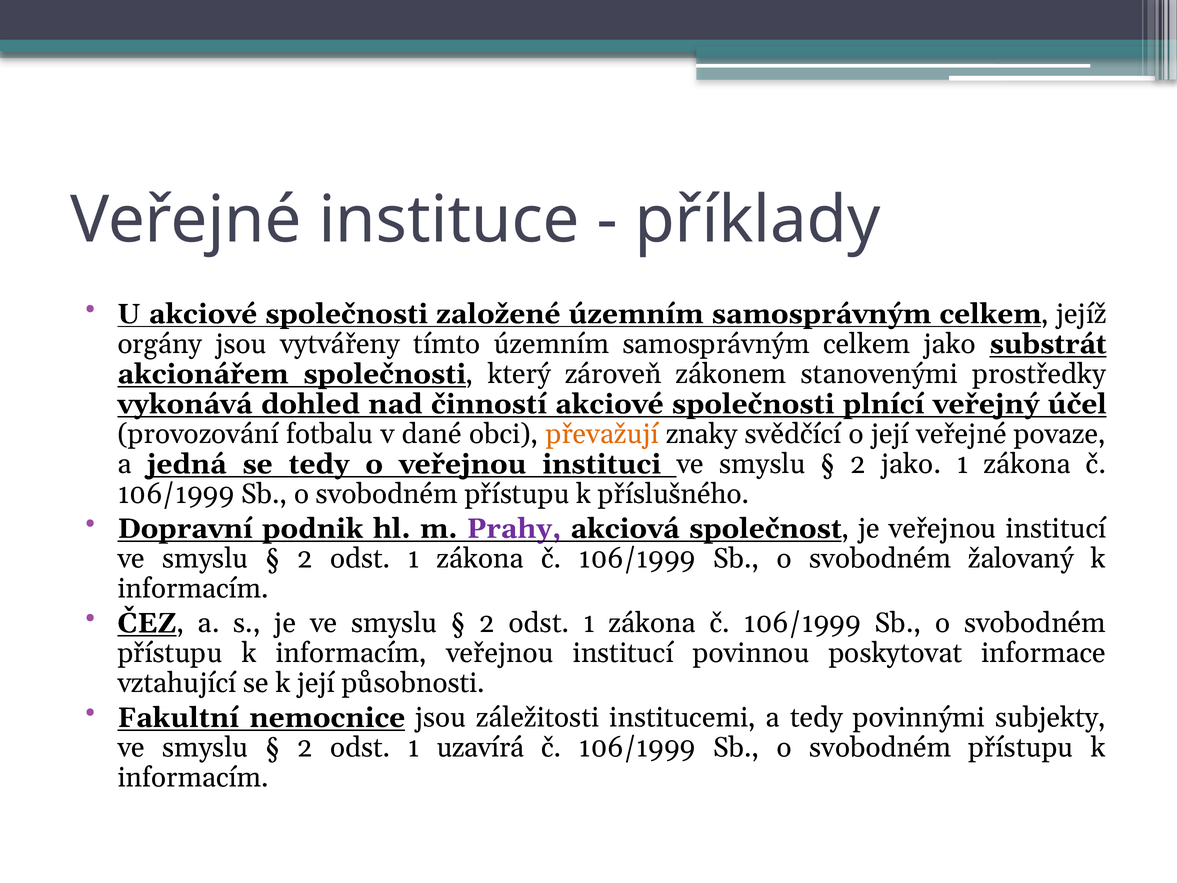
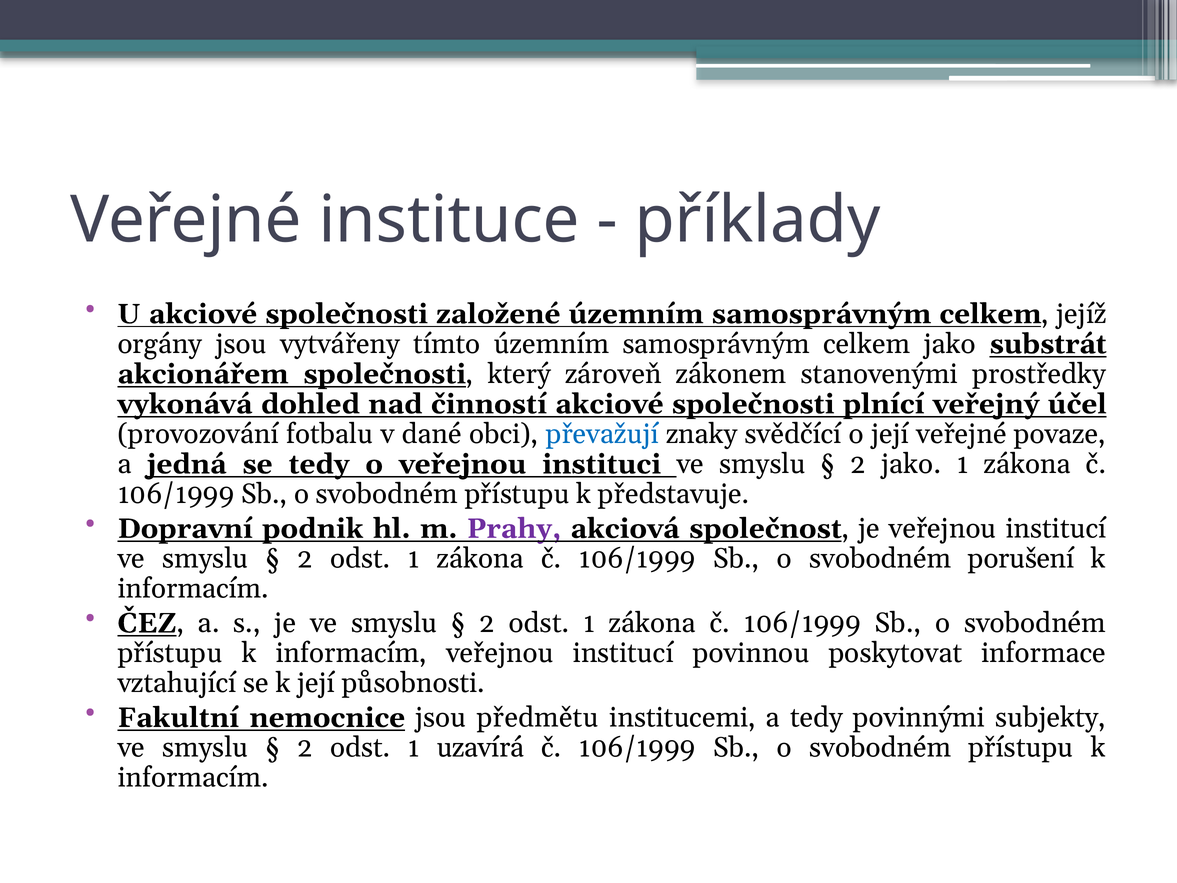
převažují colour: orange -> blue
příslušného: příslušného -> představuje
žalovaný: žalovaný -> porušení
záležitosti: záležitosti -> předmětu
